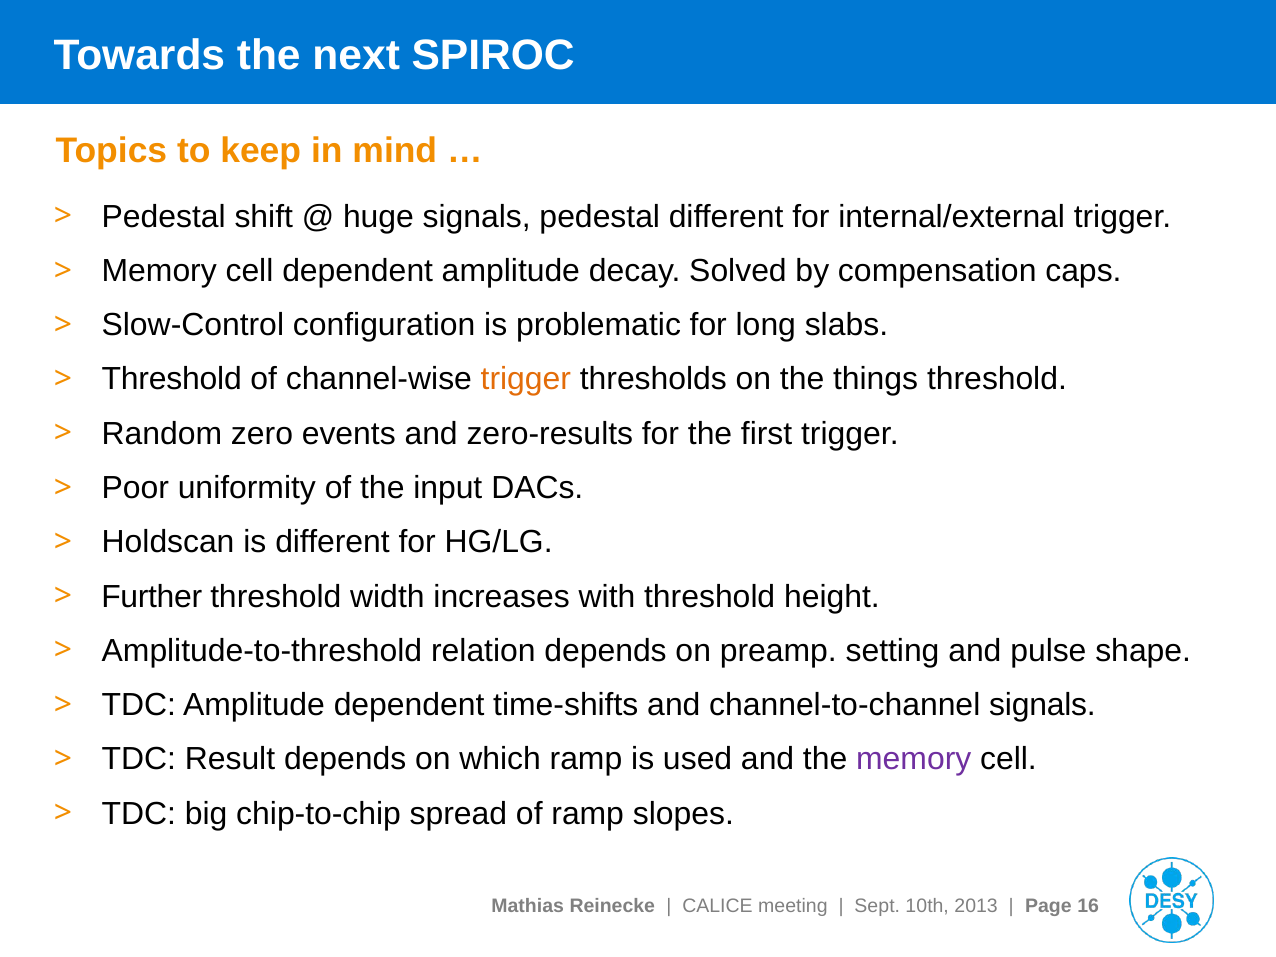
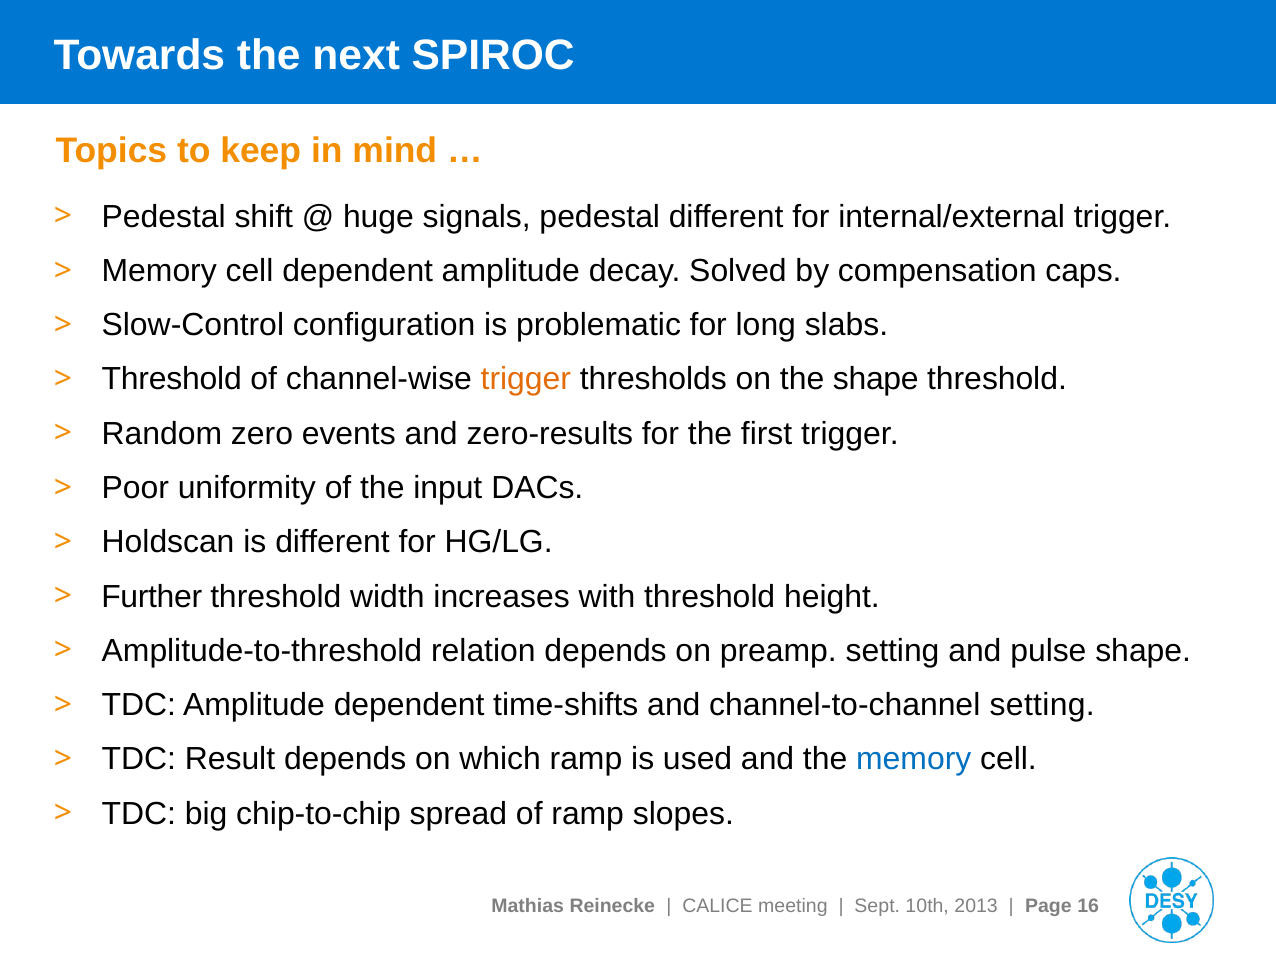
the things: things -> shape
channel-to-channel signals: signals -> setting
memory at (914, 759) colour: purple -> blue
